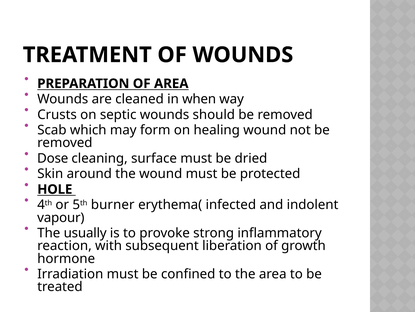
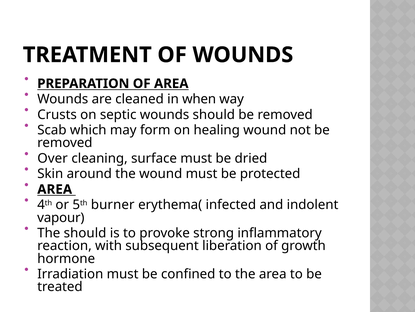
Dose: Dose -> Over
HOLE at (55, 189): HOLE -> AREA
The usually: usually -> should
